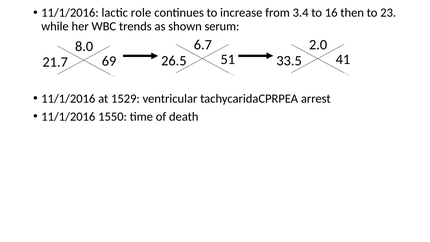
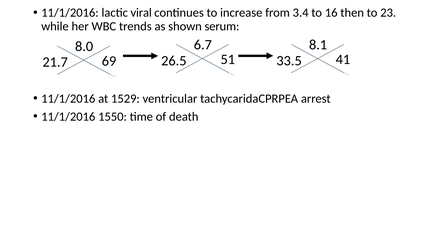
role: role -> viral
2.0: 2.0 -> 8.1
